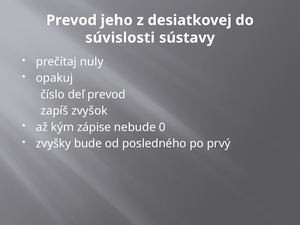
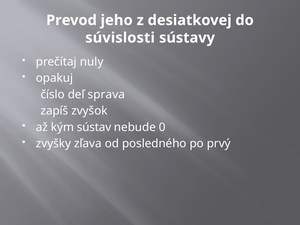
deľ prevod: prevod -> sprava
zápise: zápise -> sústav
bude: bude -> zľava
